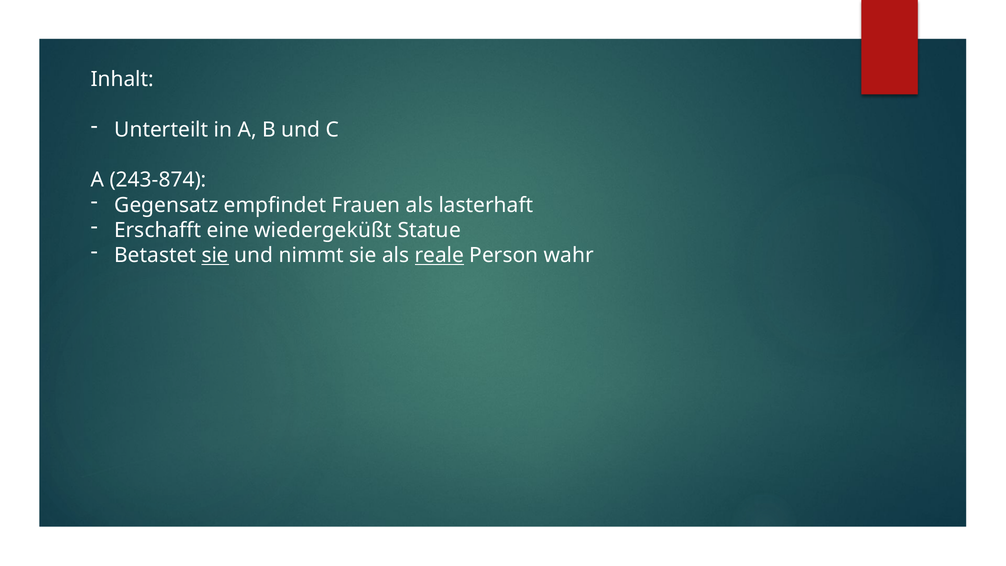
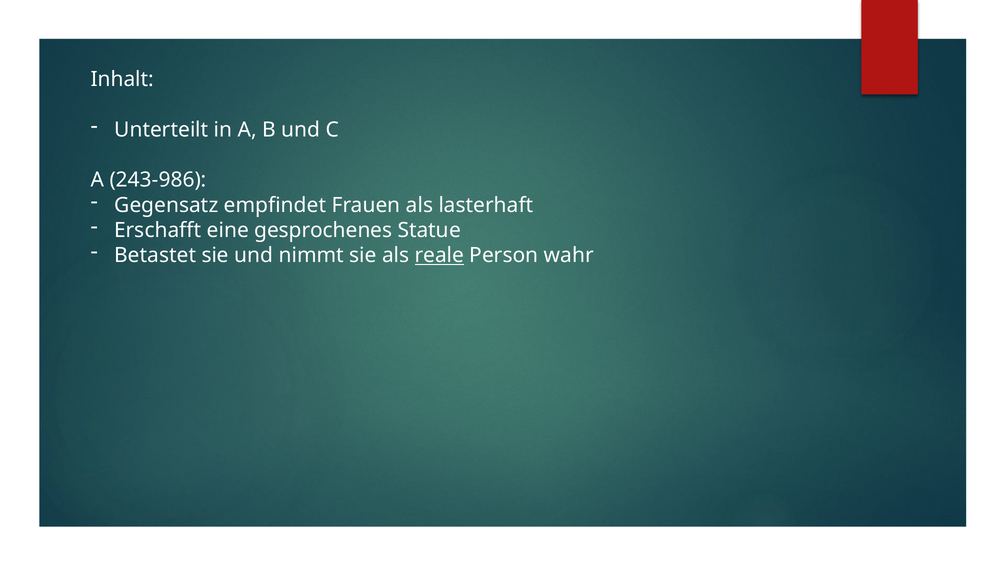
243-874: 243-874 -> 243-986
wiedergeküßt: wiedergeküßt -> gesprochenes
sie at (215, 255) underline: present -> none
